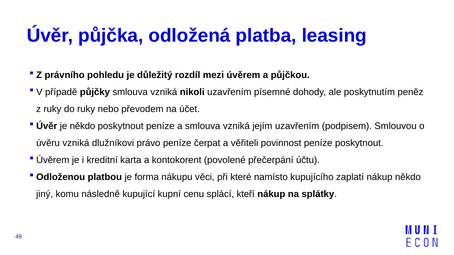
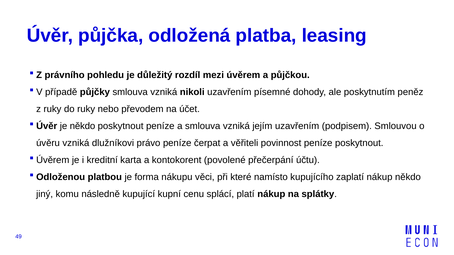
kteří: kteří -> platí
